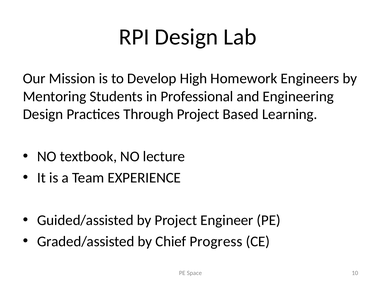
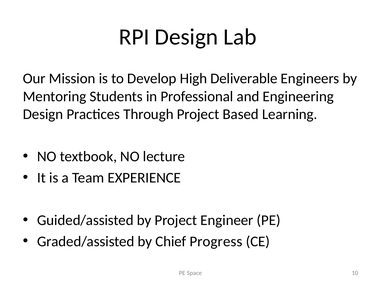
Homework: Homework -> Deliverable
